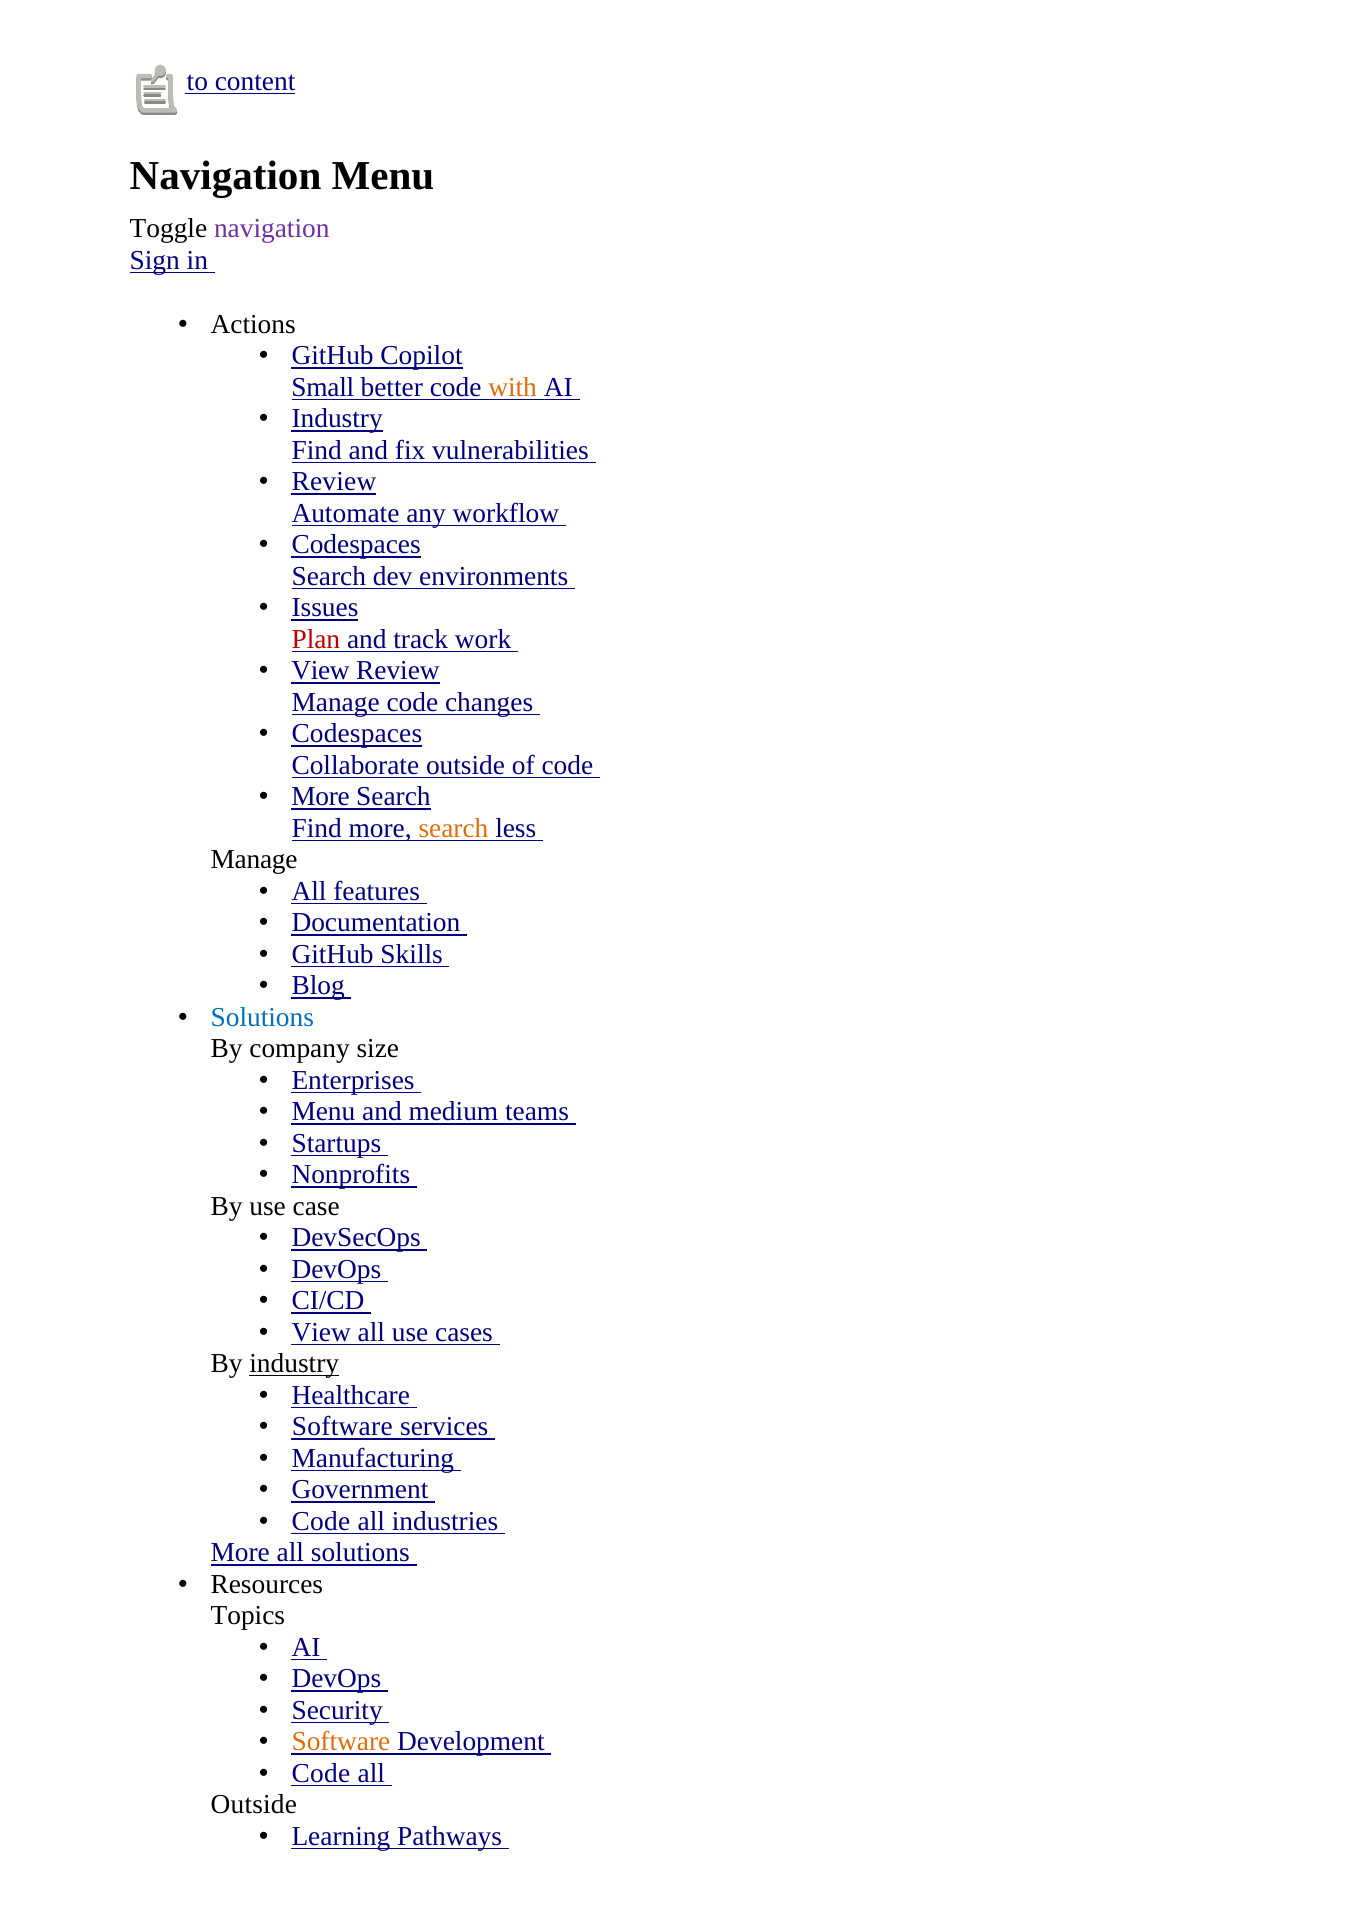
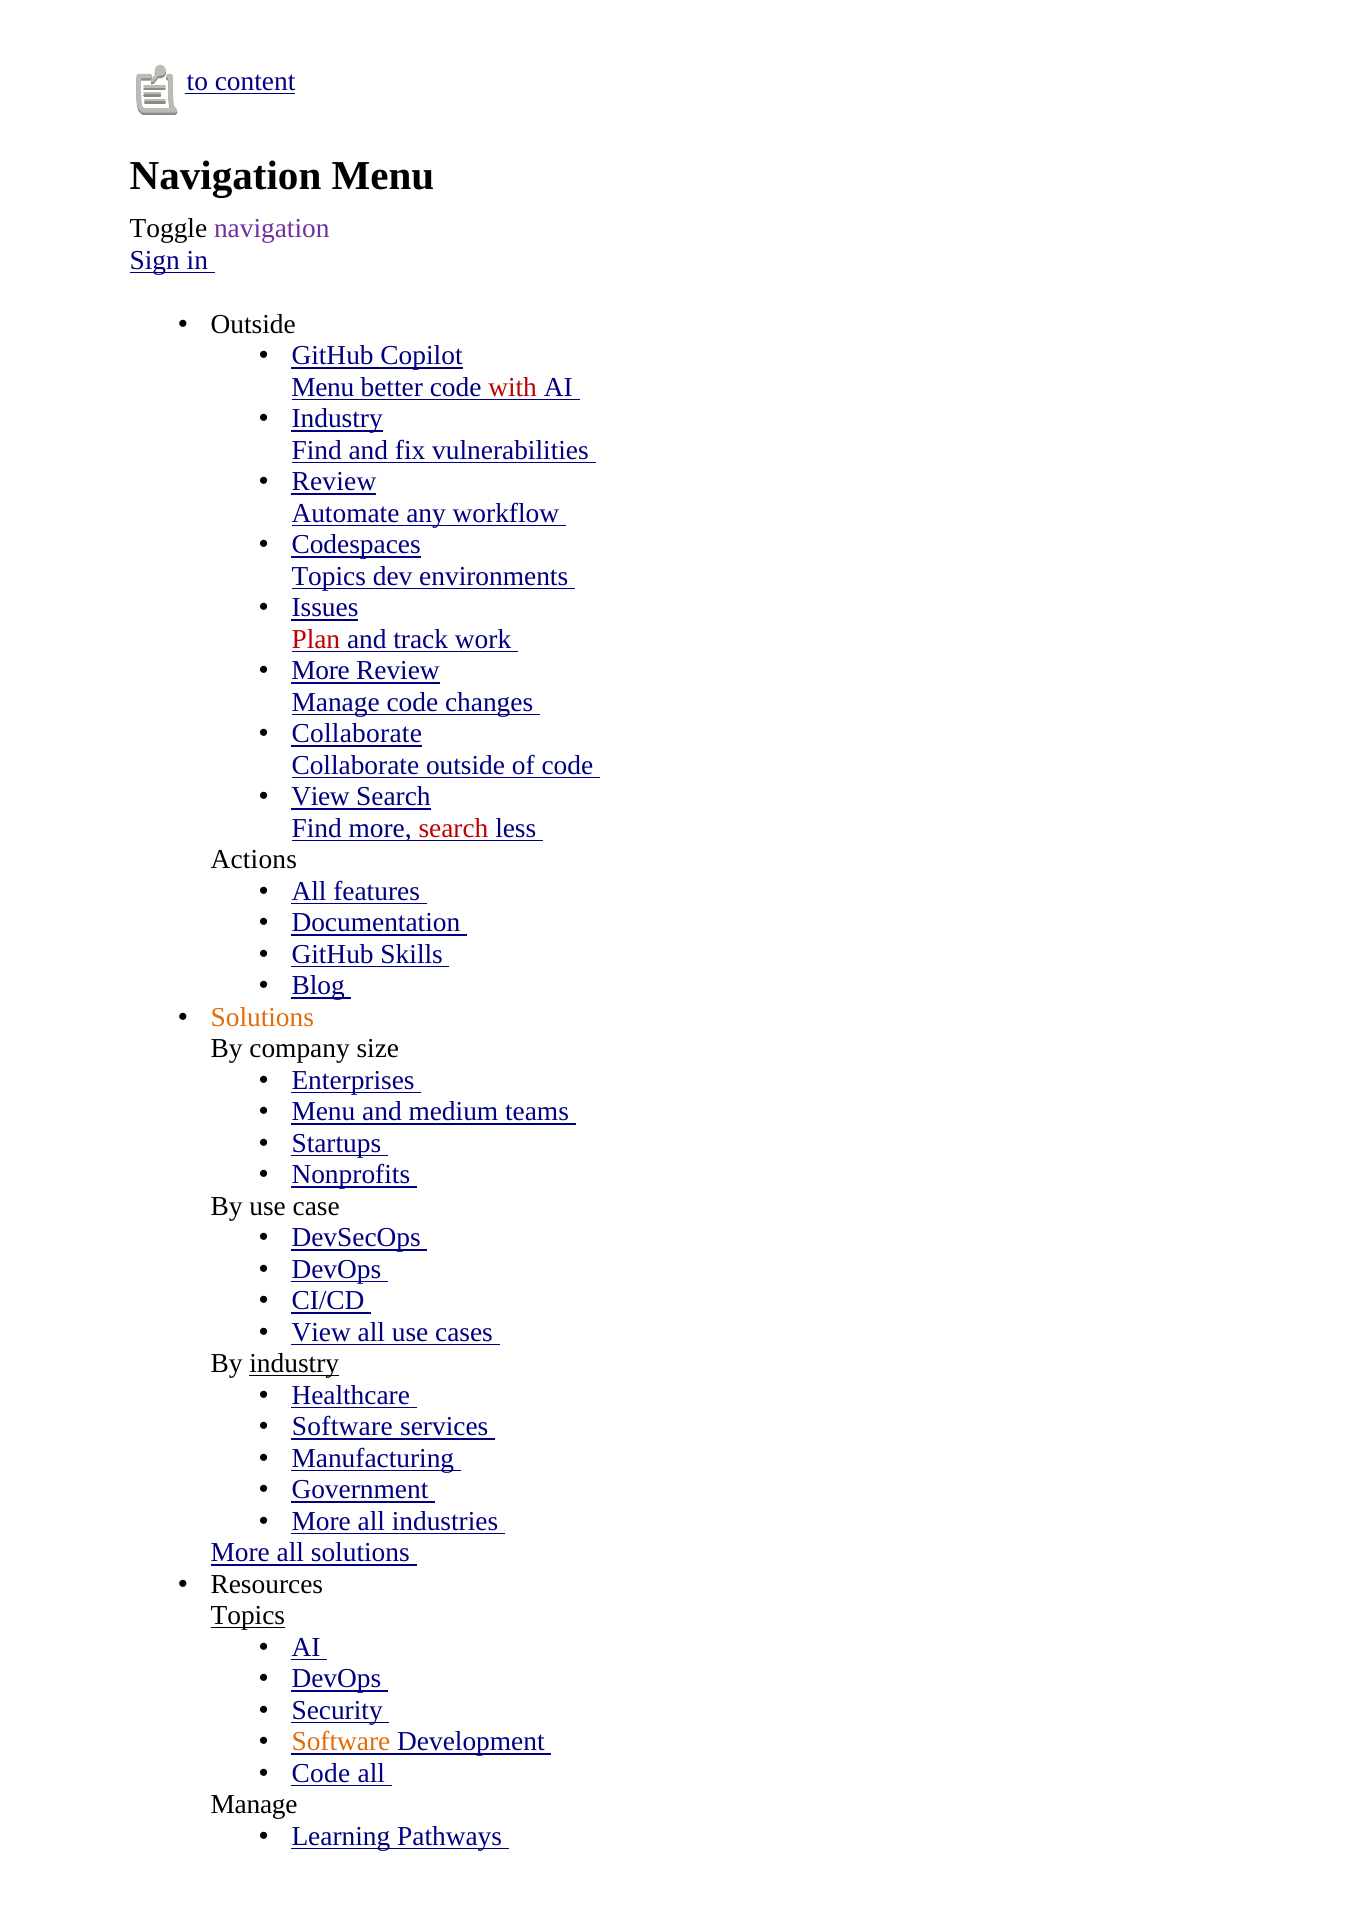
Actions at (253, 324): Actions -> Outside
Small at (323, 387): Small -> Menu
with colour: orange -> red
Search at (329, 576): Search -> Topics
View at (321, 671): View -> More
Codespaces at (357, 734): Codespaces -> Collaborate
More at (321, 797): More -> View
search at (453, 828) colour: orange -> red
Manage at (254, 860): Manage -> Actions
Solutions at (262, 1017) colour: blue -> orange
Code at (321, 1521): Code -> More
Topics at (248, 1616) underline: none -> present
Outside at (254, 1805): Outside -> Manage
